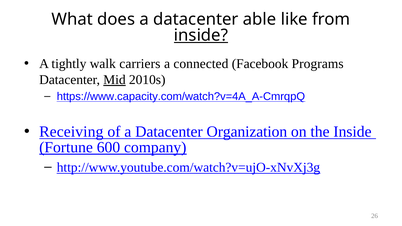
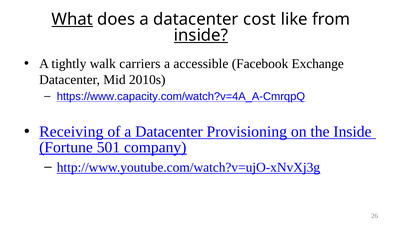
What underline: none -> present
able: able -> cost
connected: connected -> accessible
Programs: Programs -> Exchange
Mid underline: present -> none
Organization: Organization -> Provisioning
600: 600 -> 501
